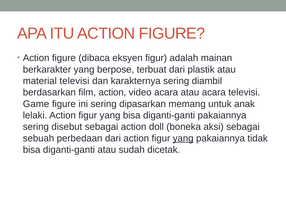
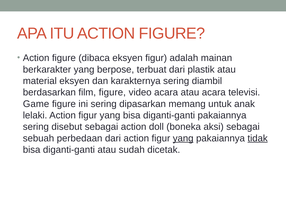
material televisi: televisi -> eksyen
film action: action -> figure
tidak underline: none -> present
